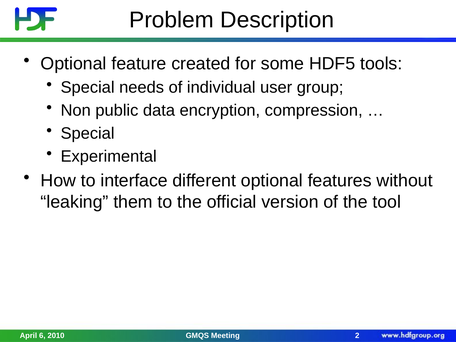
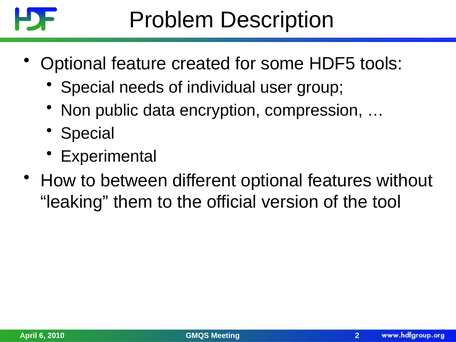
interface: interface -> between
